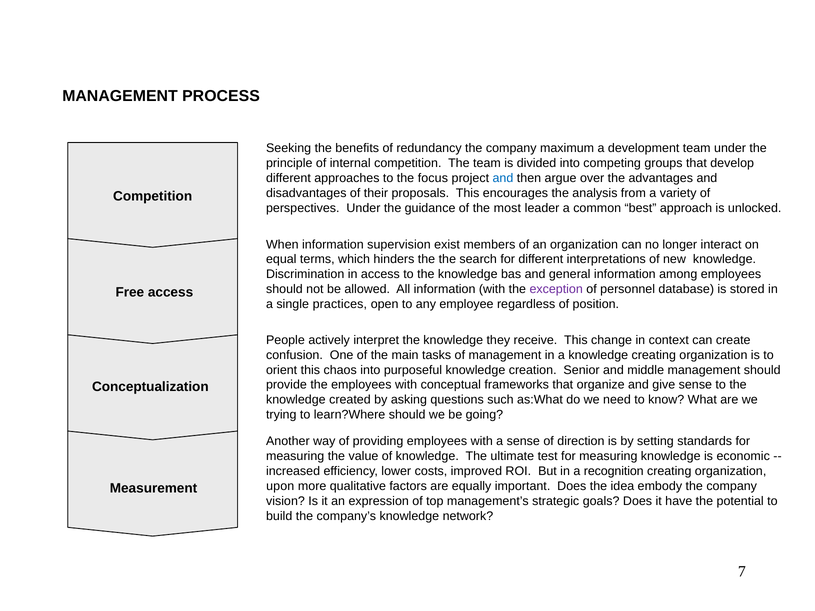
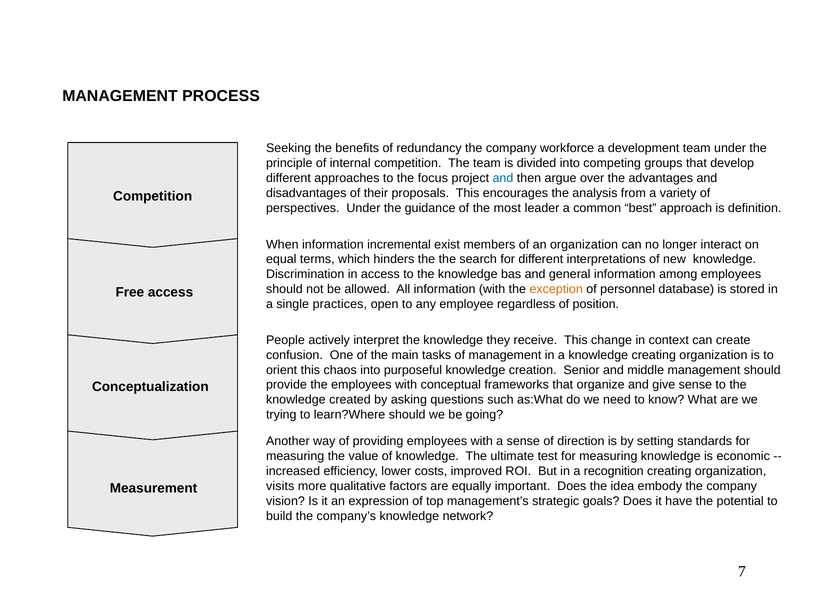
maximum: maximum -> workforce
unlocked: unlocked -> definition
supervision: supervision -> incremental
exception colour: purple -> orange
upon: upon -> visits
